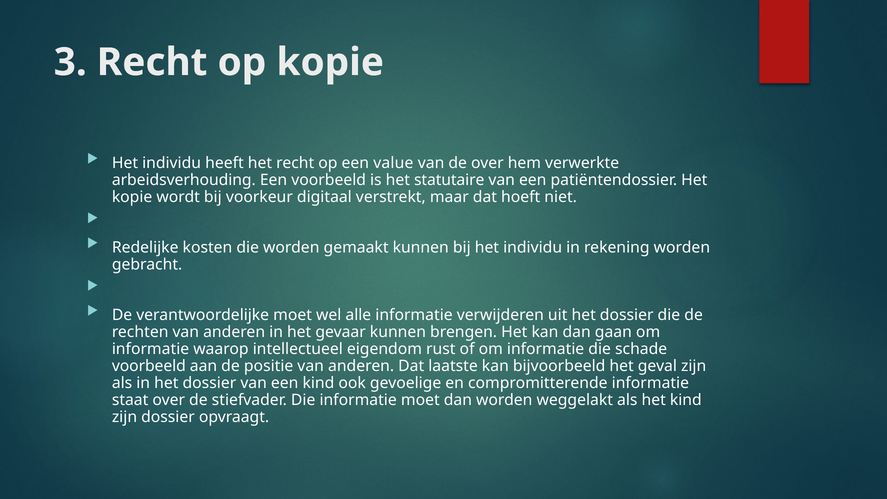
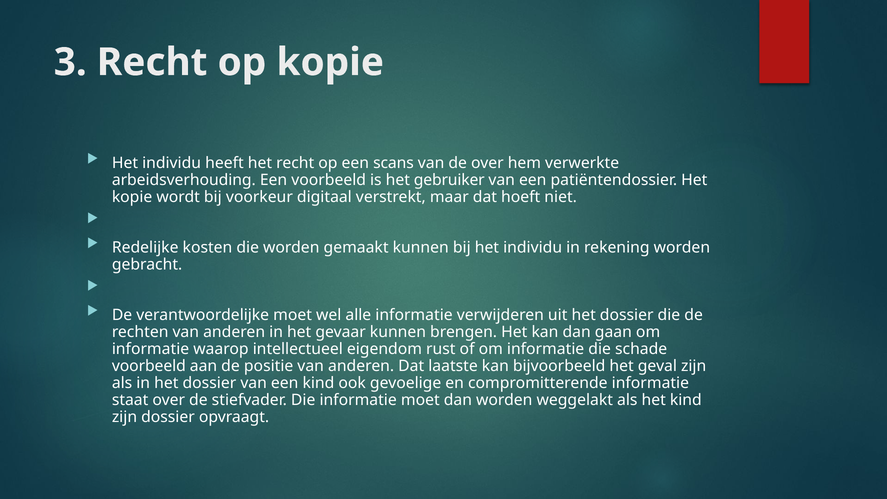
value: value -> scans
statutaire: statutaire -> gebruiker
